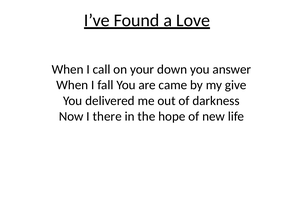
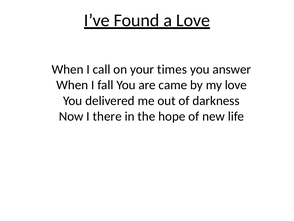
down: down -> times
my give: give -> love
